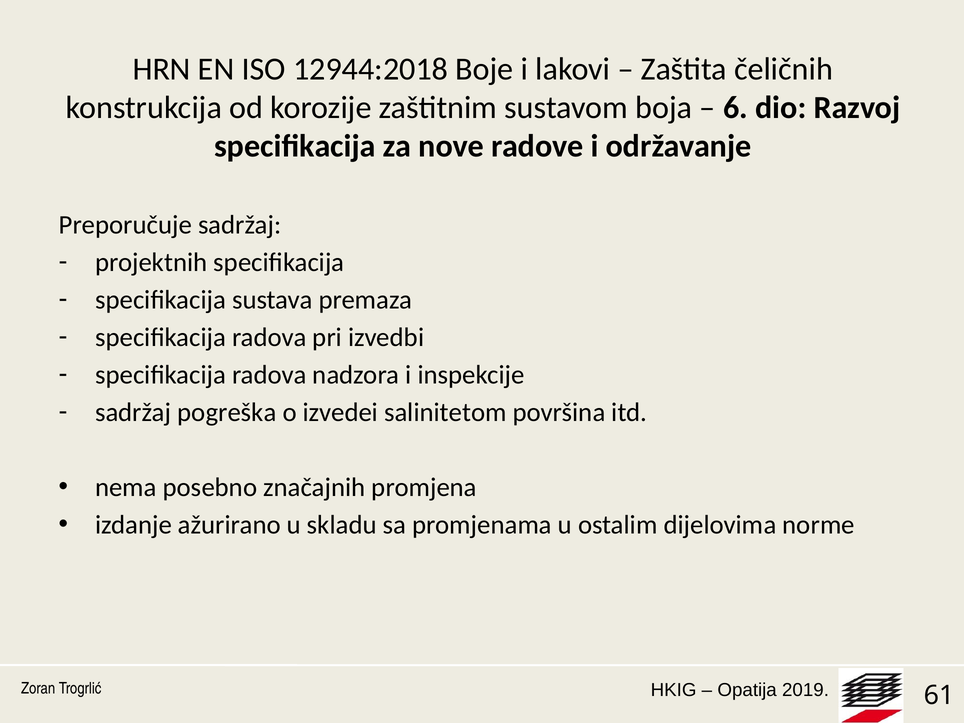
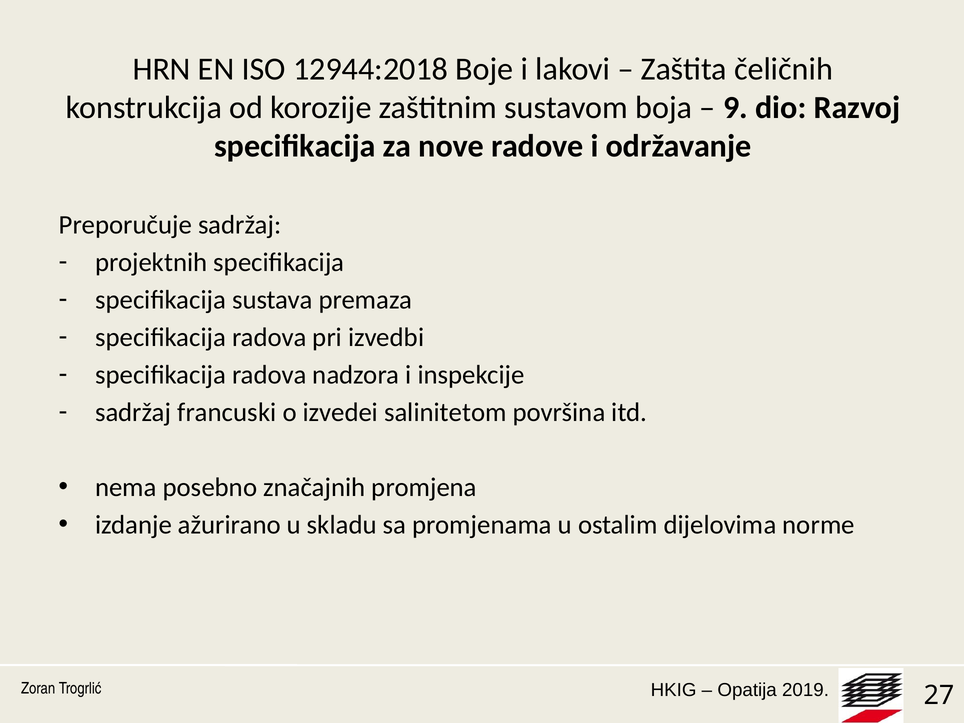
6: 6 -> 9
pogreška: pogreška -> francuski
61: 61 -> 27
